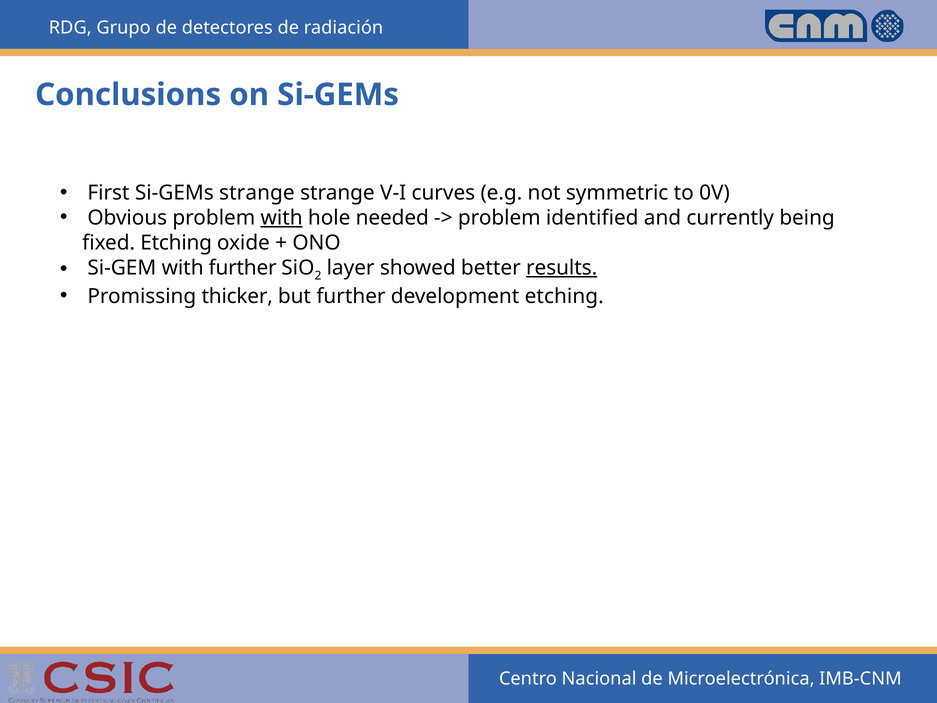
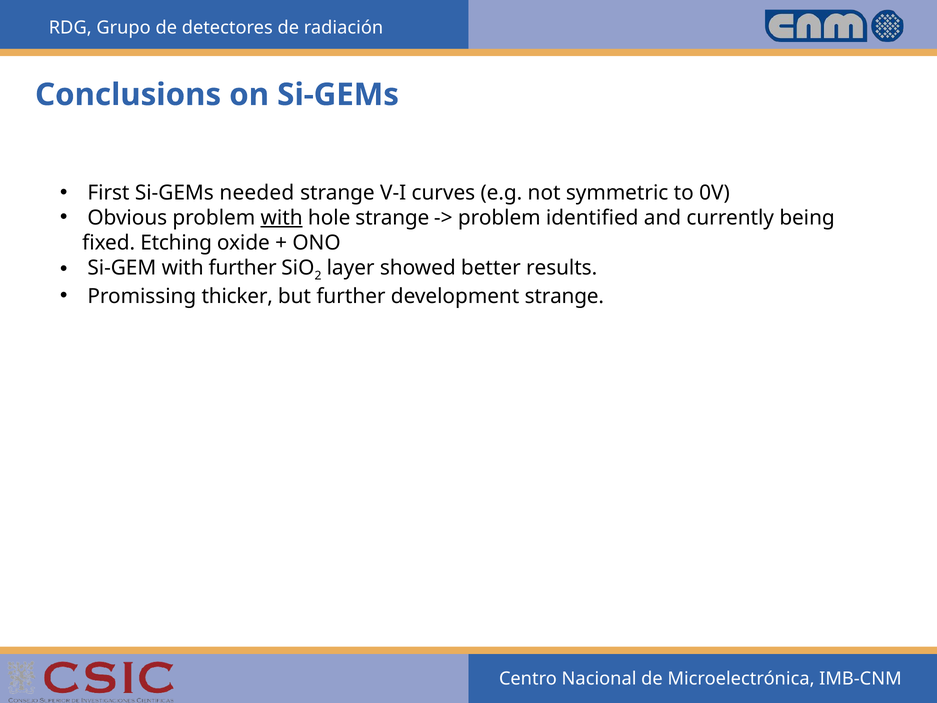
Si-GEMs strange: strange -> needed
hole needed: needed -> strange
results underline: present -> none
development etching: etching -> strange
